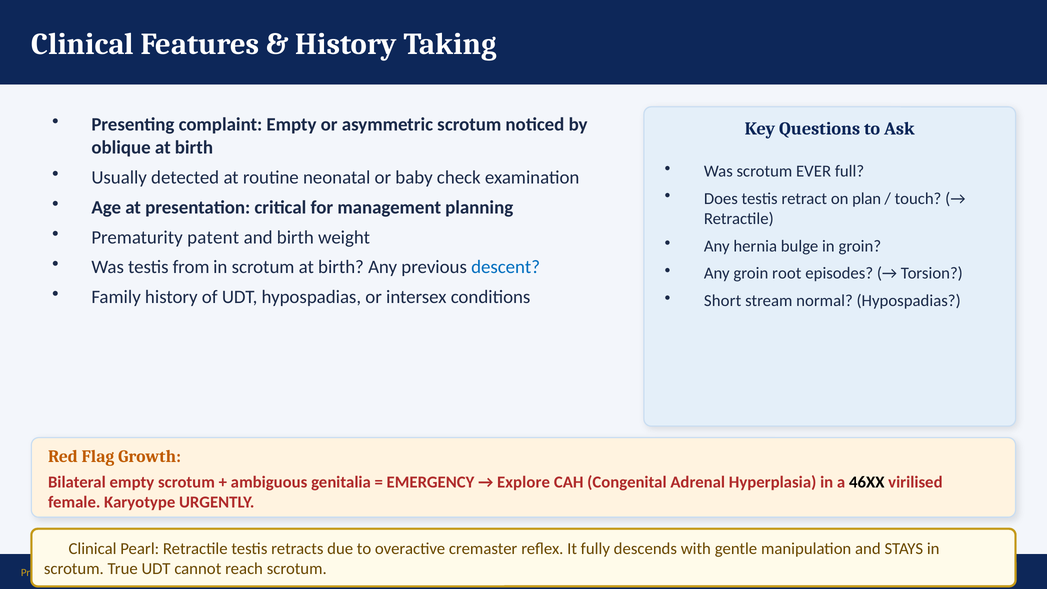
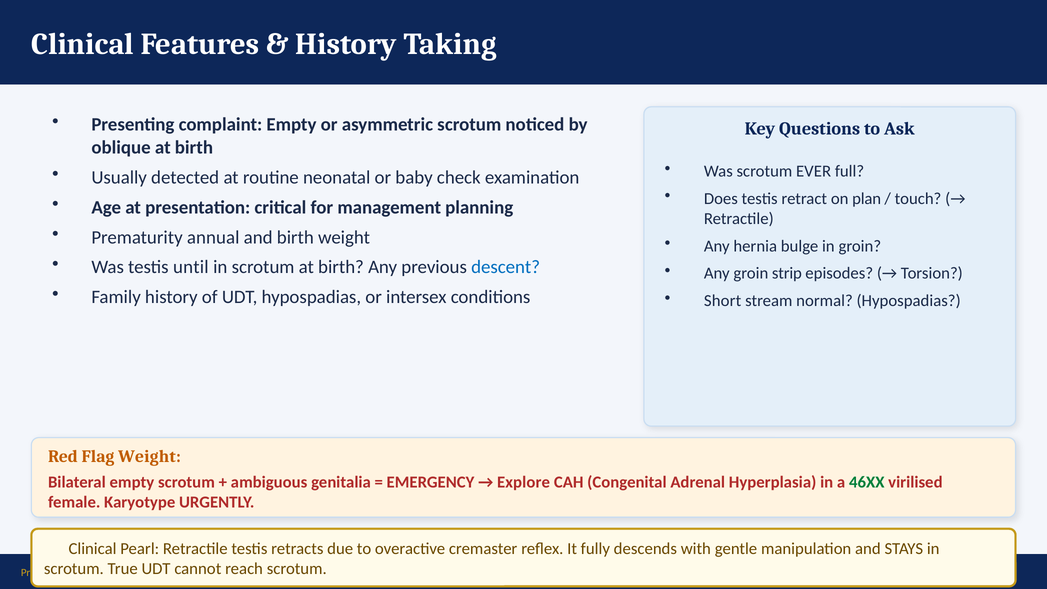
patent: patent -> annual
from: from -> until
root: root -> strip
Flag Growth: Growth -> Weight
46XX colour: black -> green
